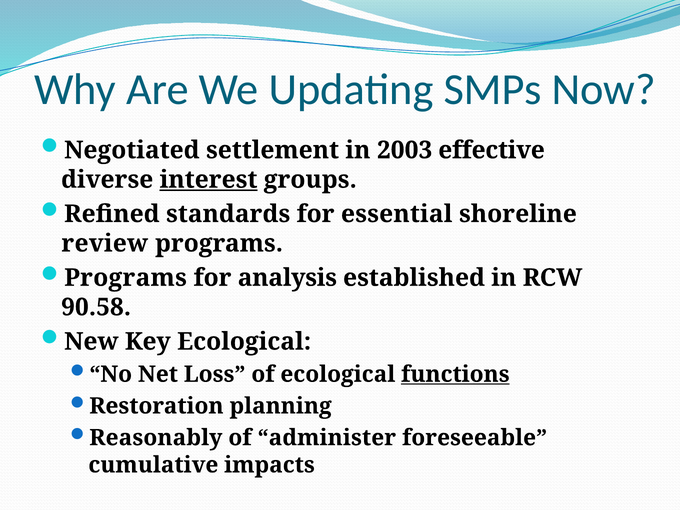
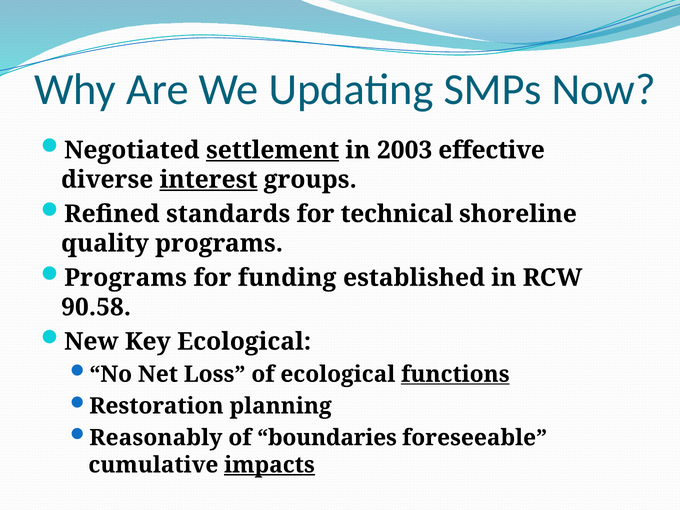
settlement underline: none -> present
essential: essential -> technical
review: review -> quality
analysis: analysis -> funding
administer: administer -> boundaries
impacts underline: none -> present
